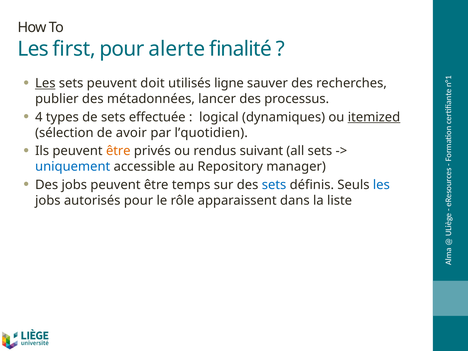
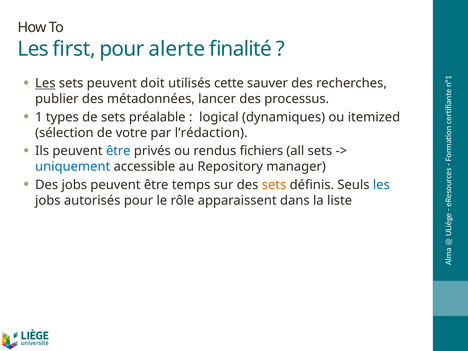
ligne: ligne -> cette
4 at (39, 117): 4 -> 1
effectuée: effectuée -> préalable
itemized underline: present -> none
avoir: avoir -> votre
l’quotidien: l’quotidien -> l’rédaction
être at (118, 151) colour: orange -> blue
suivant: suivant -> fichiers
sets at (274, 185) colour: blue -> orange
